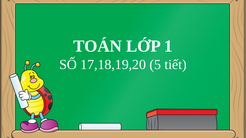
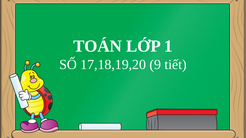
5: 5 -> 9
